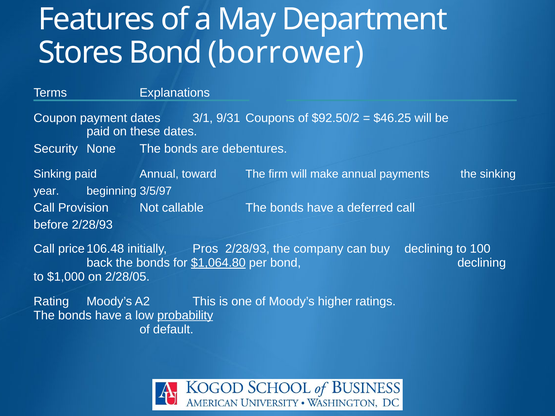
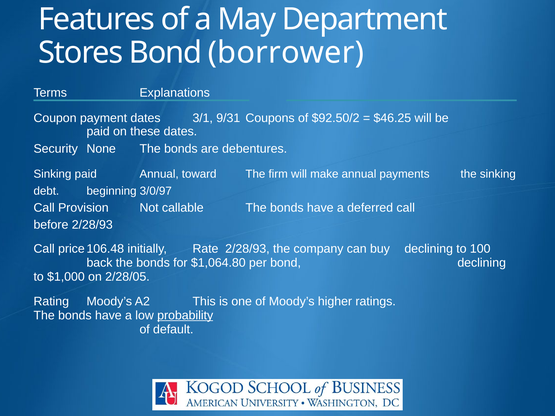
year: year -> debt
3/5/97: 3/5/97 -> 3/0/97
Pros: Pros -> Rate
$1,064.80 underline: present -> none
